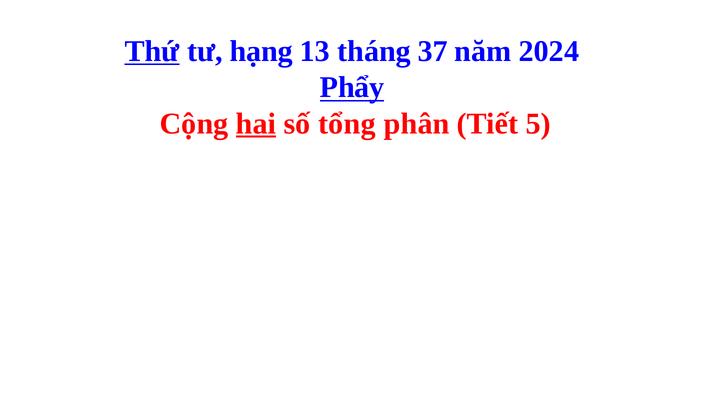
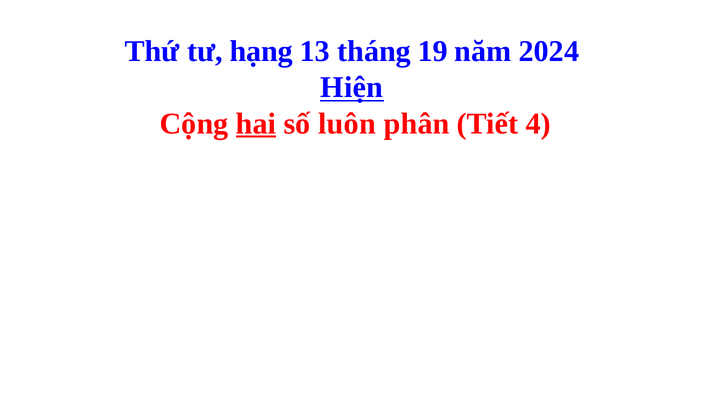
Thứ underline: present -> none
37: 37 -> 19
Phẩy: Phẩy -> Hiện
tổng: tổng -> luôn
5: 5 -> 4
